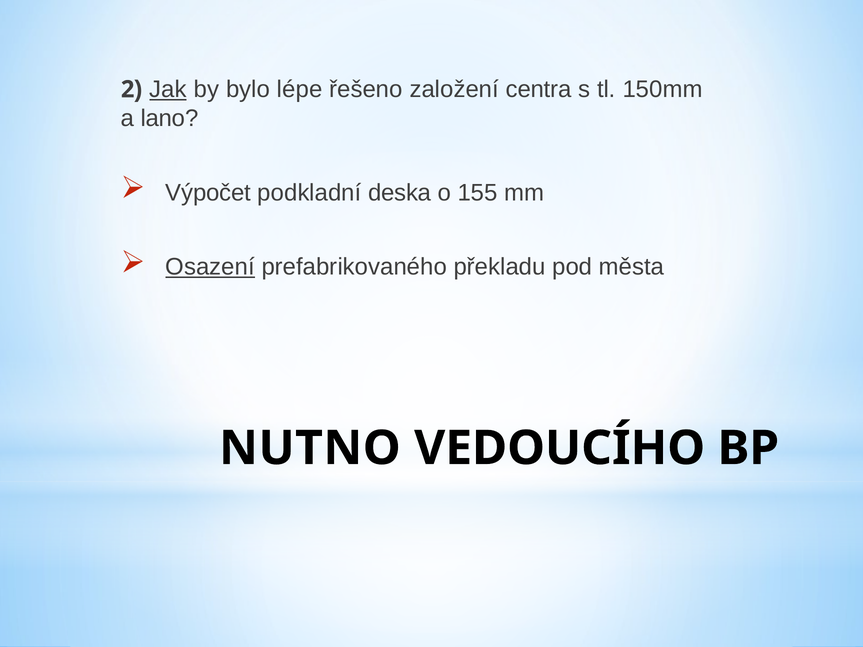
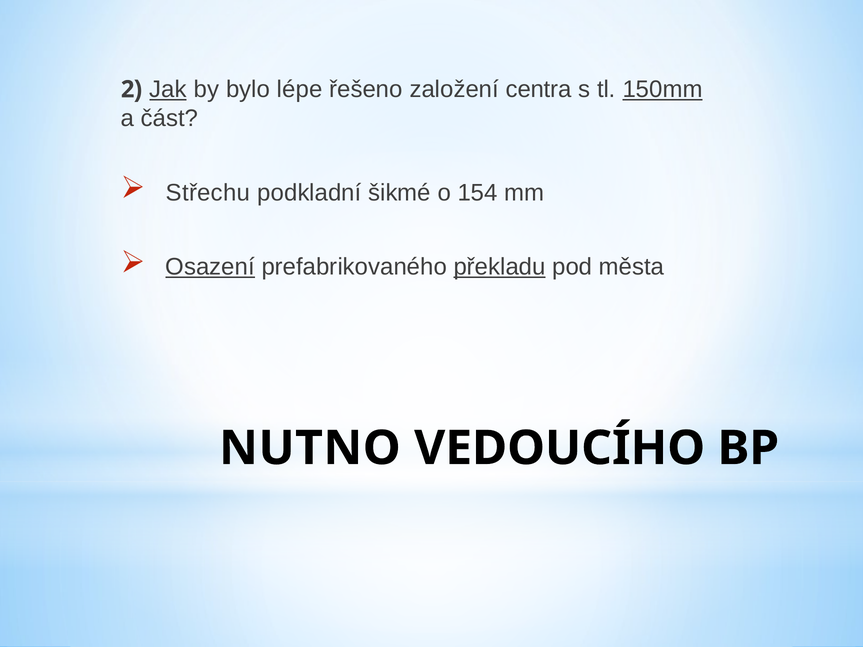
150mm underline: none -> present
lano: lano -> část
Výpočet: Výpočet -> Střechu
deska: deska -> šikmé
155: 155 -> 154
překladu underline: none -> present
